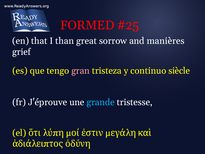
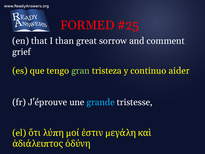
manières: manières -> comment
gran colour: pink -> light green
siècle: siècle -> aider
